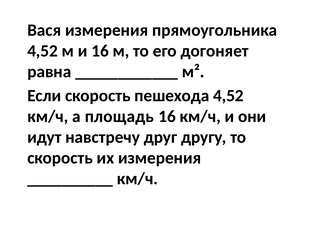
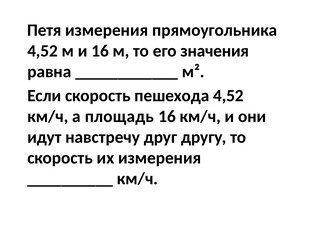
Вася: Вася -> Петя
догоняет: догоняет -> значения
